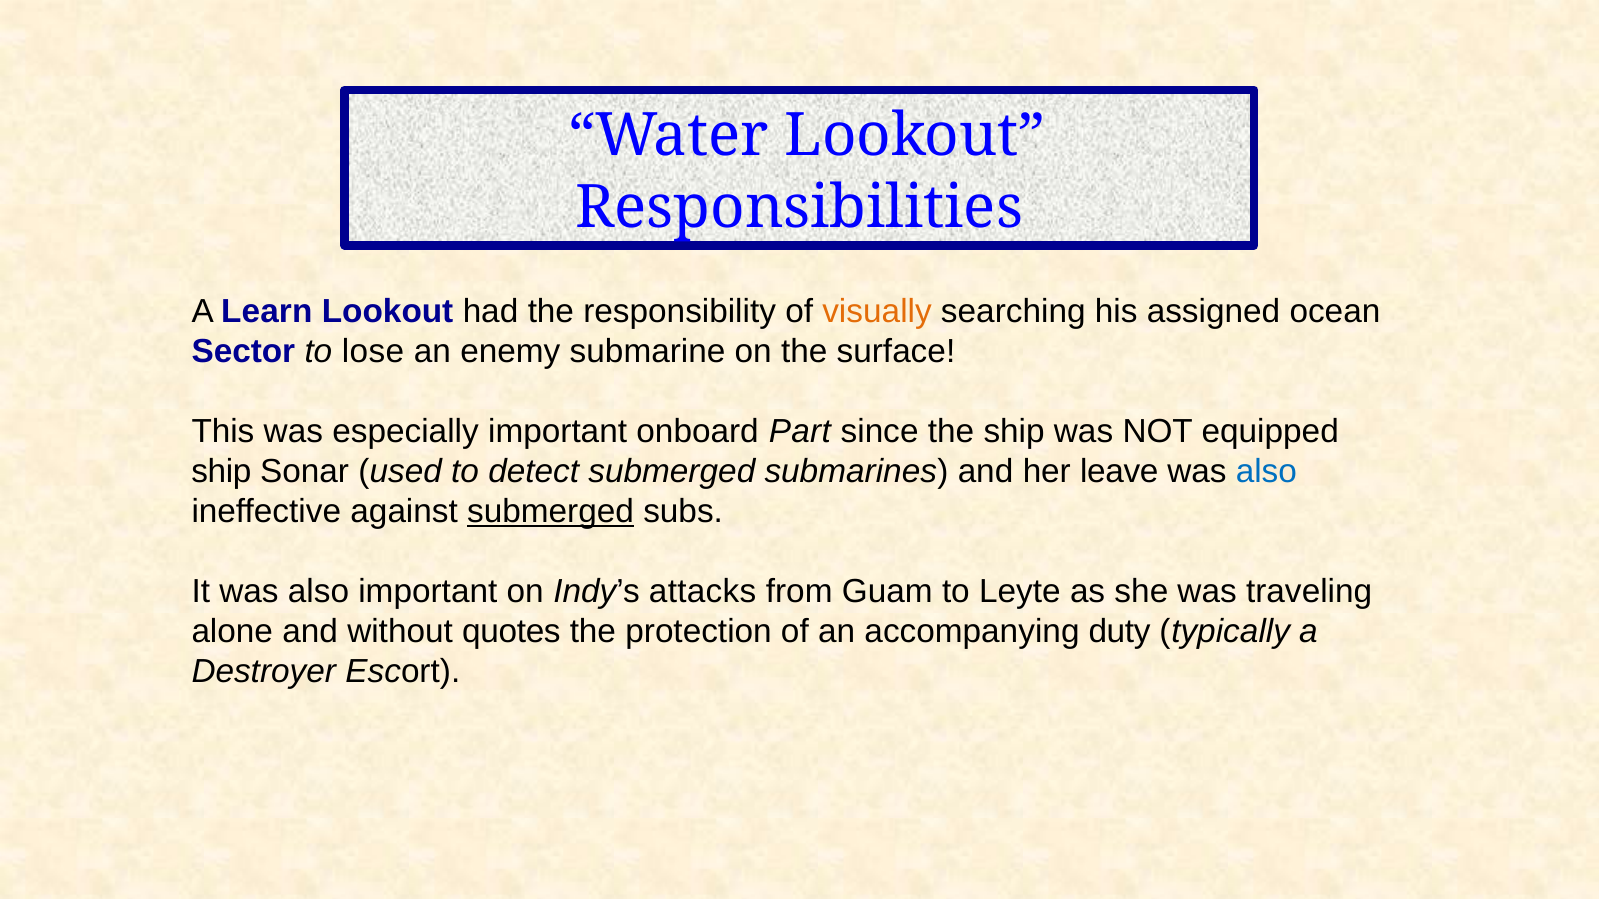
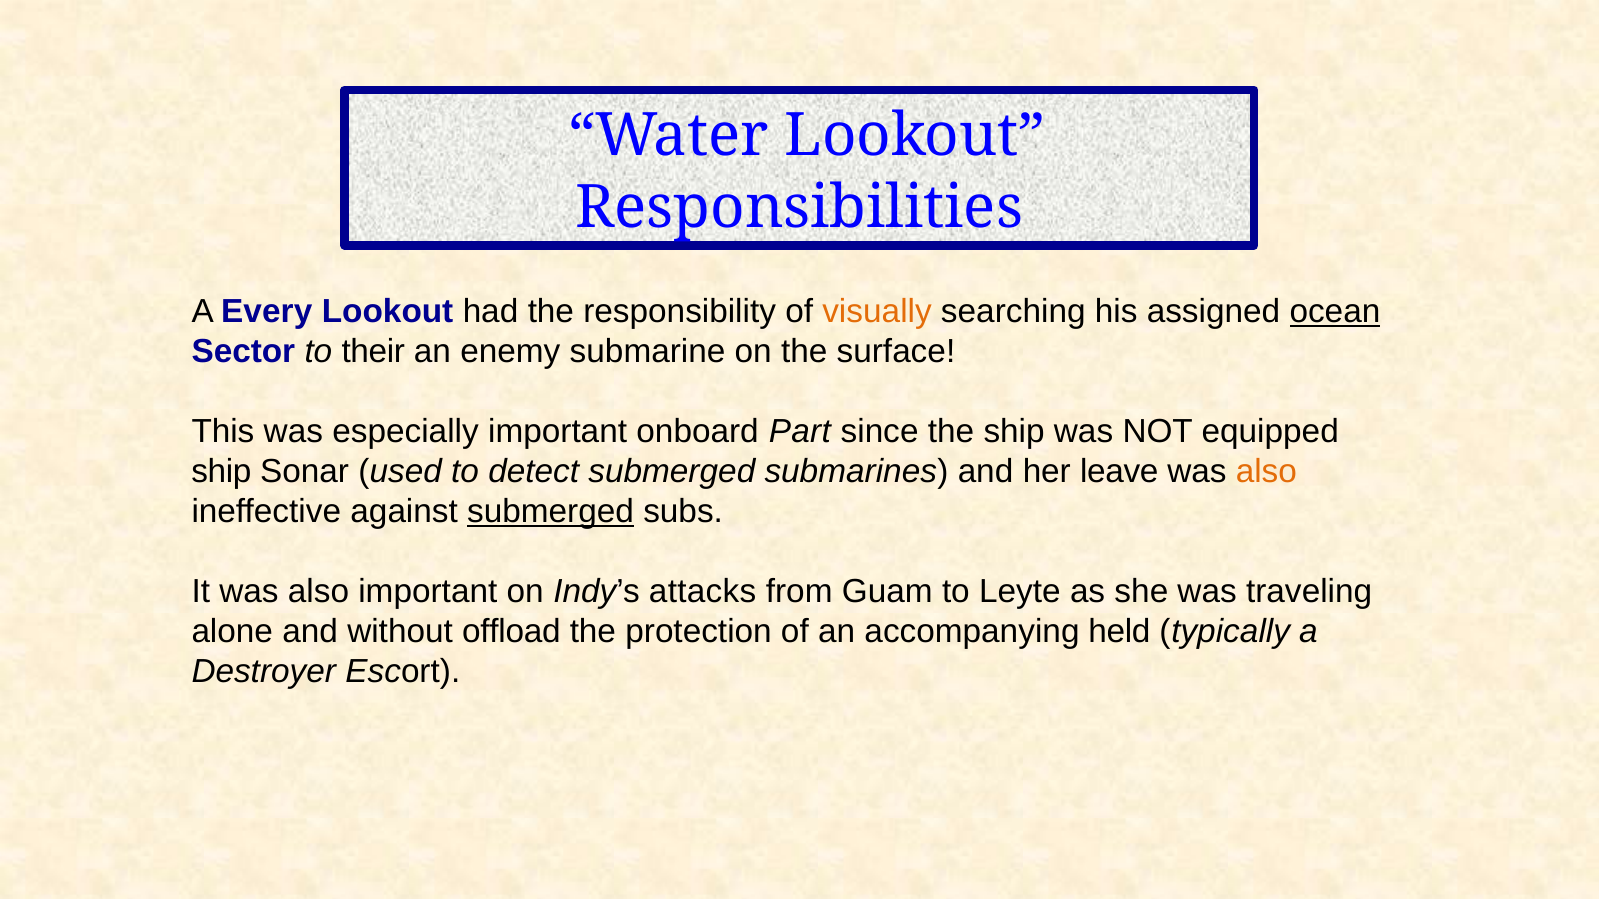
Learn: Learn -> Every
ocean underline: none -> present
lose: lose -> their
also at (1266, 472) colour: blue -> orange
quotes: quotes -> offload
duty: duty -> held
